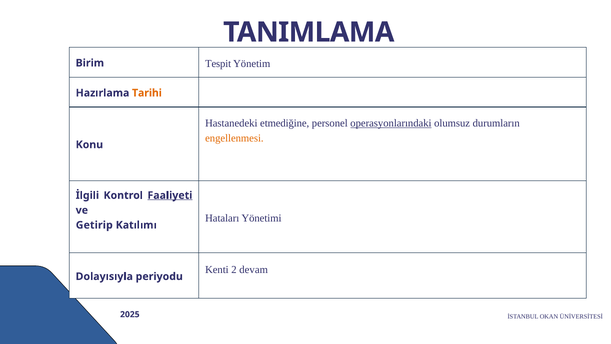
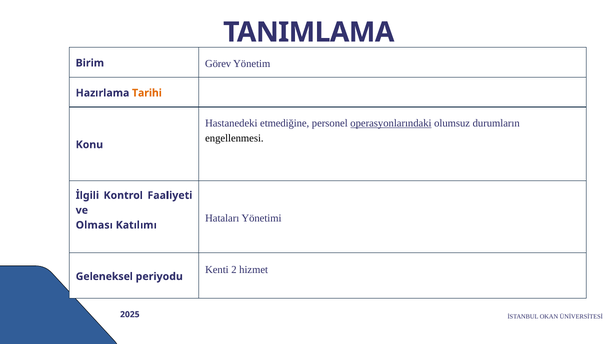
Tespit: Tespit -> Görev
engellenmesi colour: orange -> black
Faaliyeti underline: present -> none
Getirip: Getirip -> Olması
devam: devam -> hizmet
Dolayısıyla: Dolayısıyla -> Geleneksel
